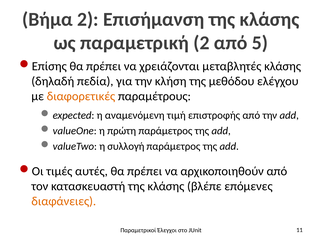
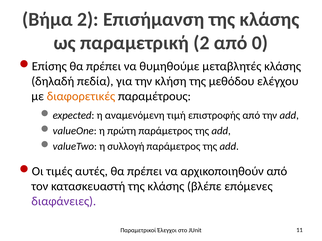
5: 5 -> 0
χρειάζονται: χρειάζονται -> θυμηθούμε
διαφάνειες colour: orange -> purple
